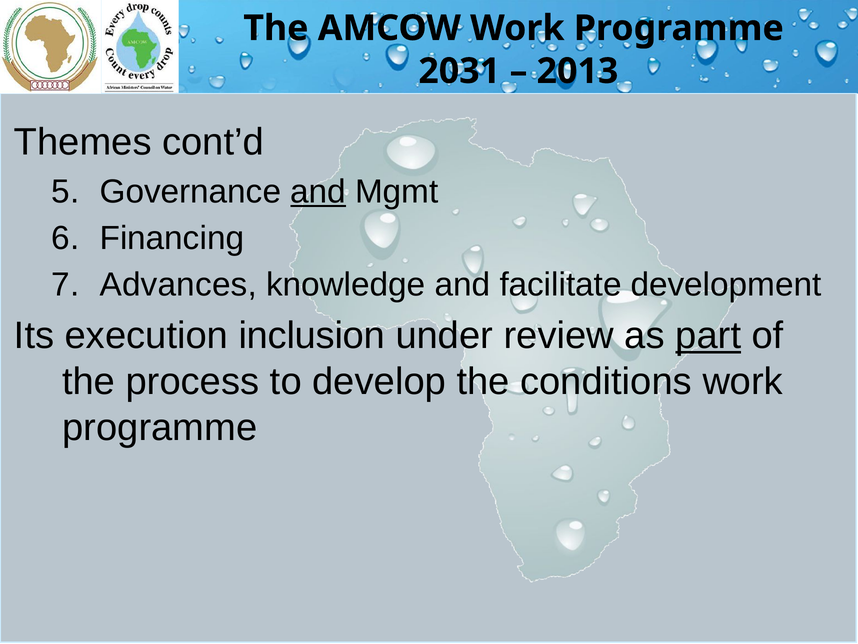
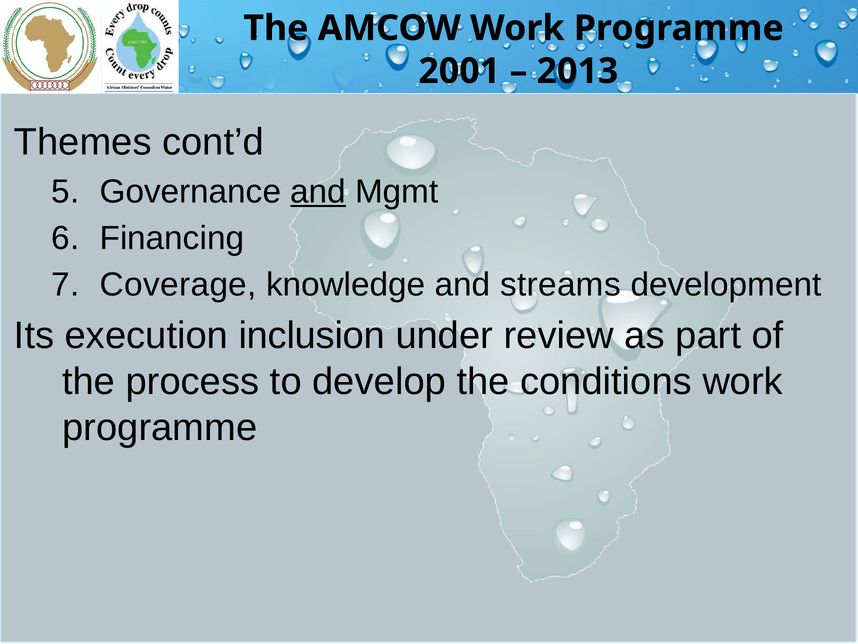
2031: 2031 -> 2001
Advances: Advances -> Coverage
facilitate: facilitate -> streams
part underline: present -> none
